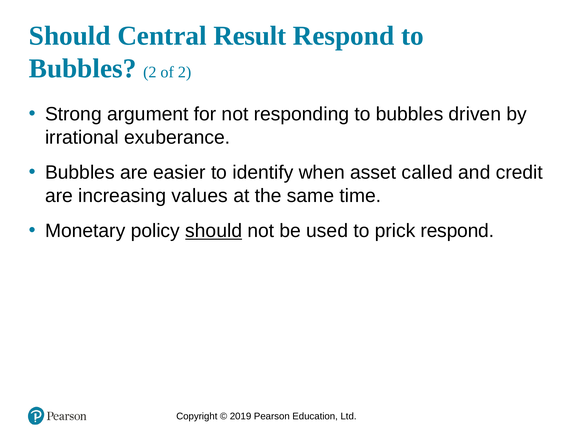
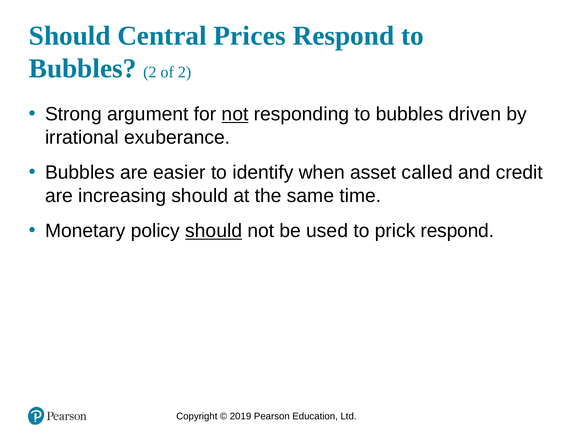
Result: Result -> Prices
not at (235, 114) underline: none -> present
increasing values: values -> should
